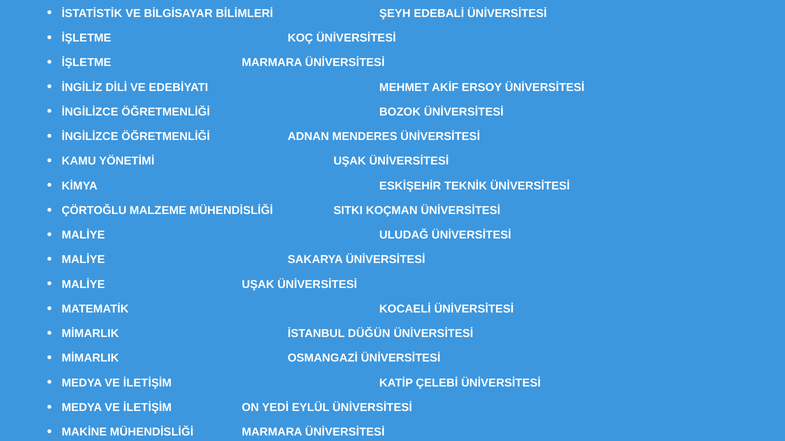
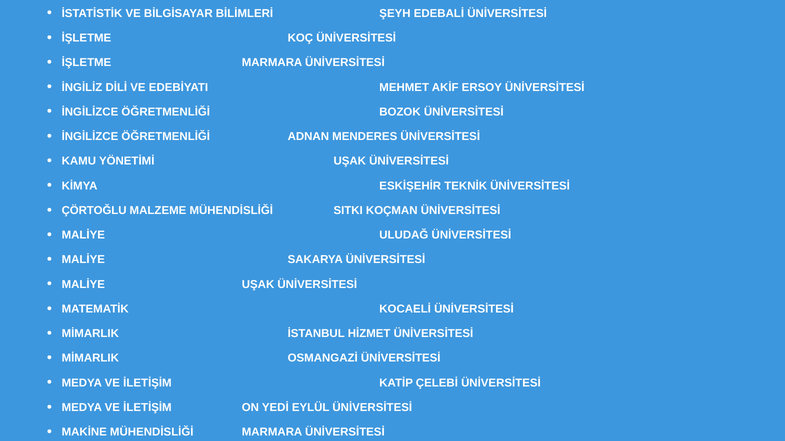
DÜĞÜN: DÜĞÜN -> HİZMET
